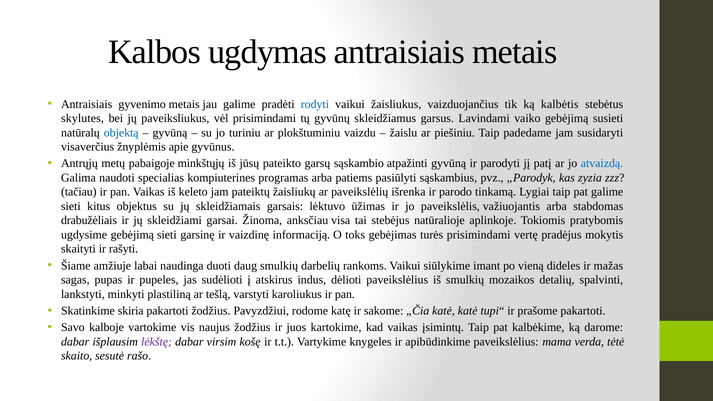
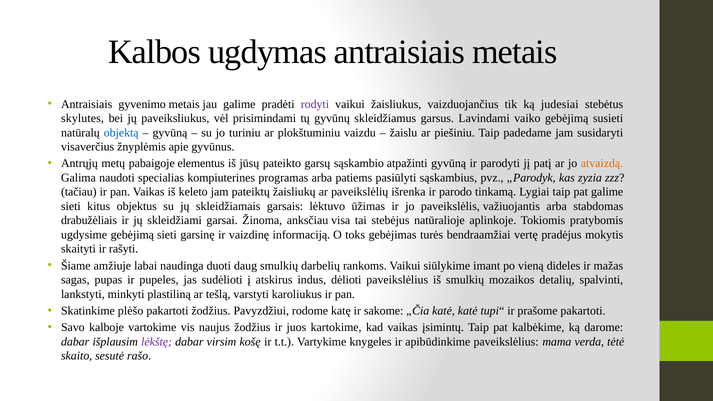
rodyti colour: blue -> purple
kalbėtis: kalbėtis -> judesiai
minkštųjų: minkštųjų -> elementus
atvaizdą colour: blue -> orange
turės prisimindami: prisimindami -> bendraamžiai
skiria: skiria -> plėšo
